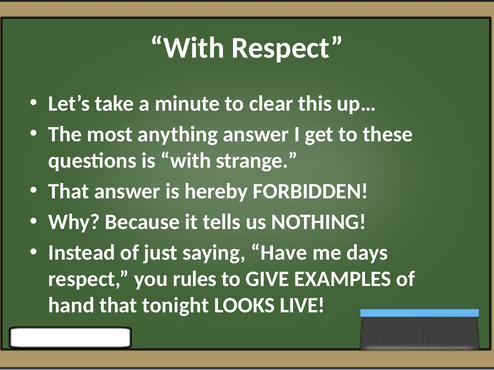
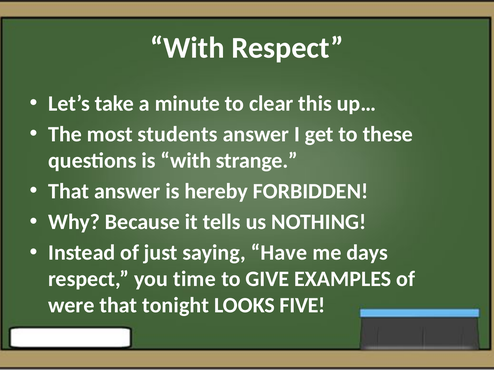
anything: anything -> students
rules: rules -> time
hand: hand -> were
LIVE: LIVE -> FIVE
